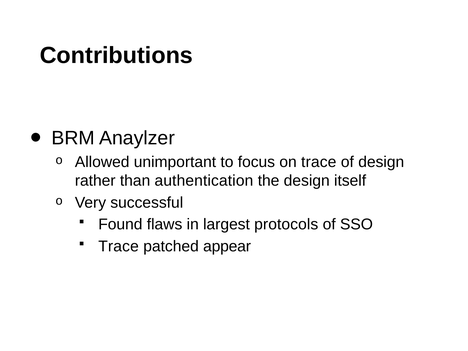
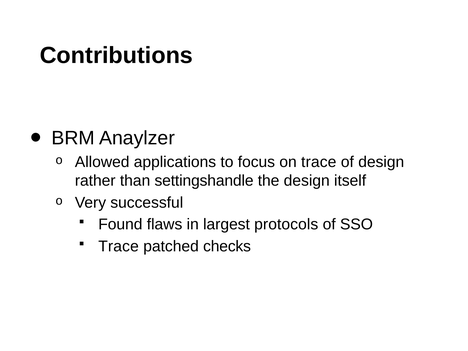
unimportant: unimportant -> applications
authentication: authentication -> settingshandle
appear: appear -> checks
